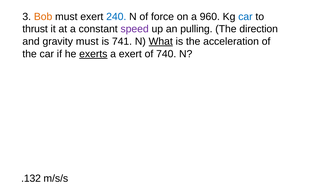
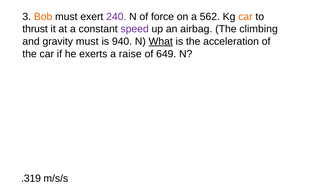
240 colour: blue -> purple
960: 960 -> 562
car at (245, 17) colour: blue -> orange
pulling: pulling -> airbag
direction: direction -> climbing
741: 741 -> 940
exerts underline: present -> none
a exert: exert -> raise
740: 740 -> 649
.132: .132 -> .319
